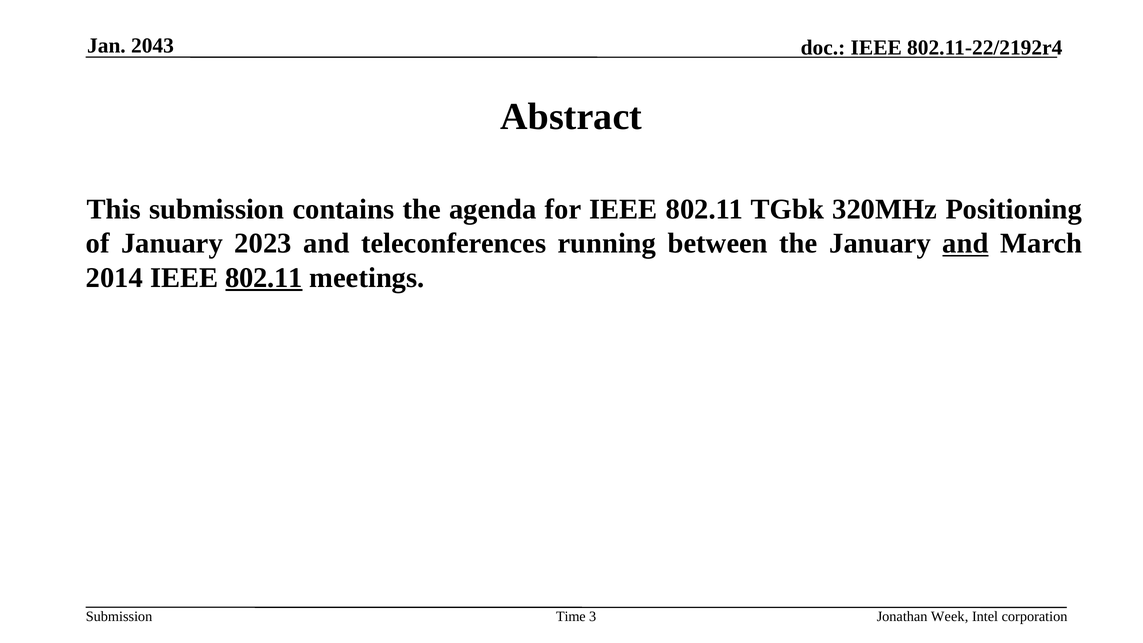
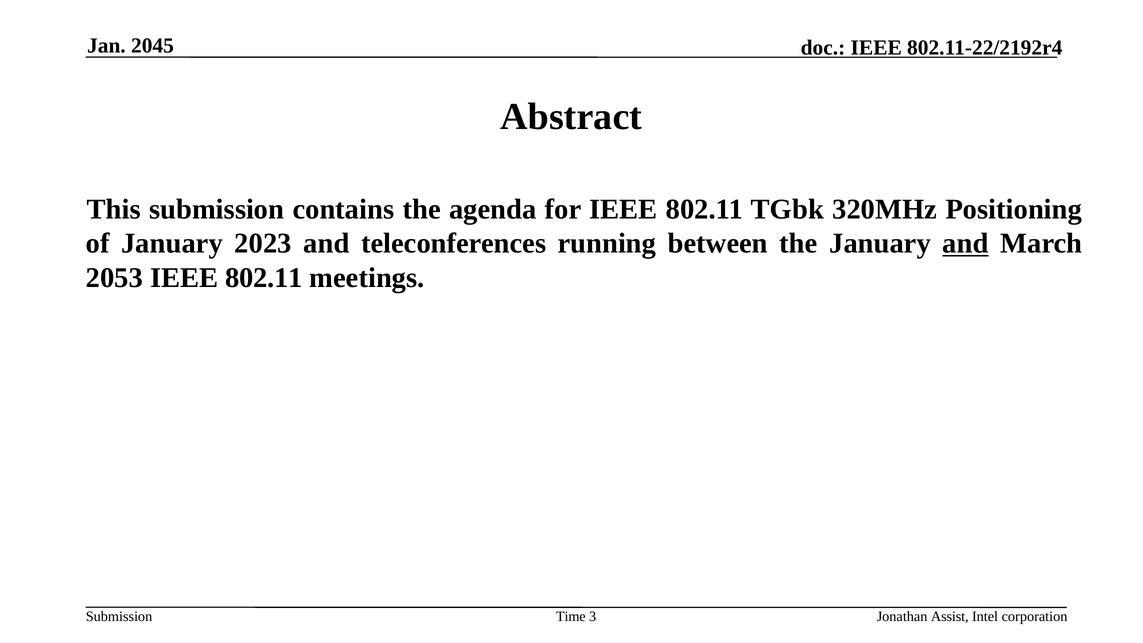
2043: 2043 -> 2045
2014: 2014 -> 2053
802.11 at (264, 278) underline: present -> none
Week: Week -> Assist
